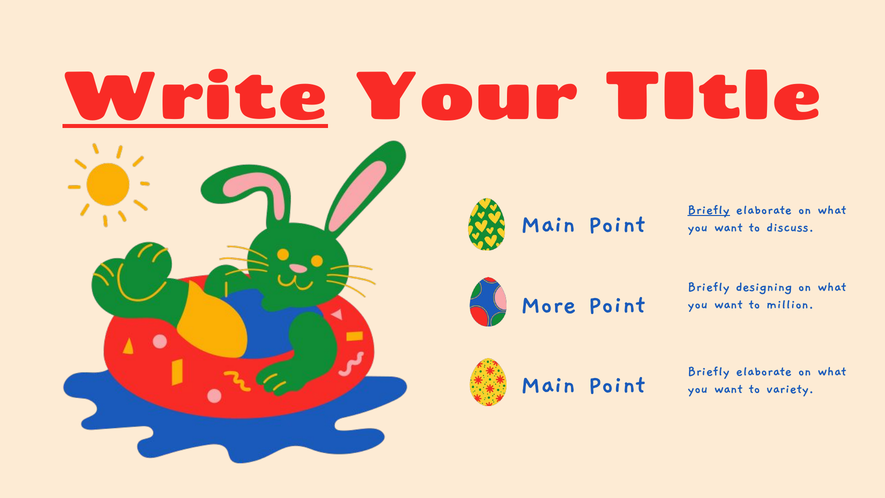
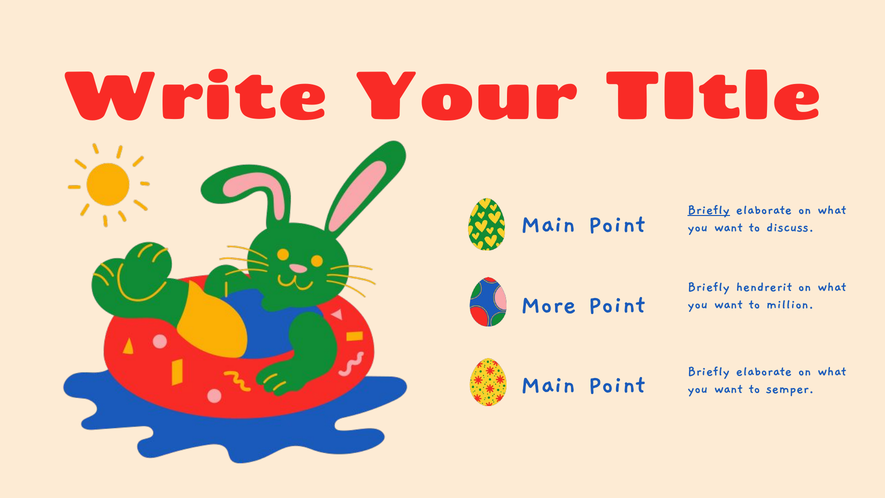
Write underline: present -> none
designing: designing -> hendrerit
variety: variety -> semper
